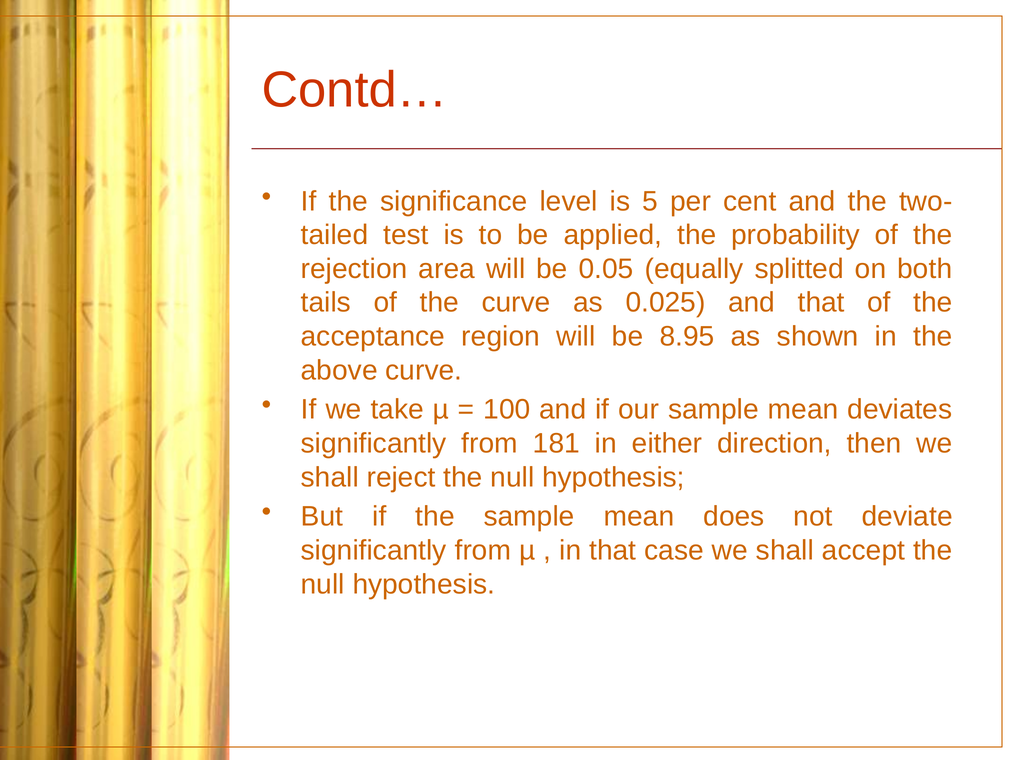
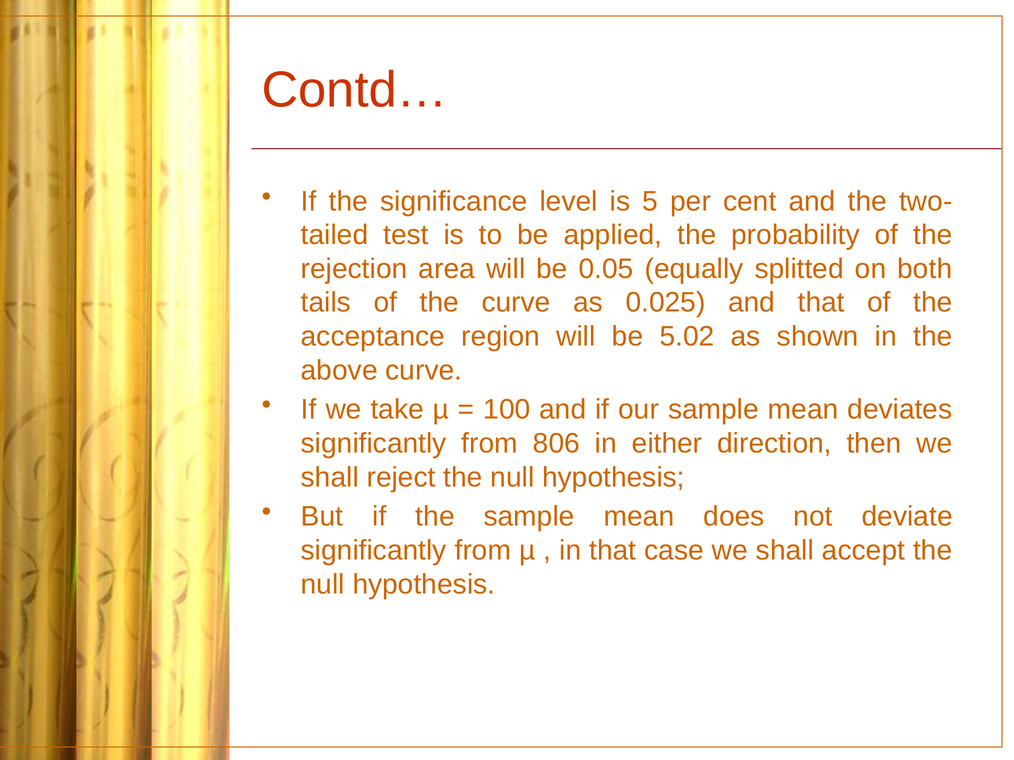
8.95: 8.95 -> 5.02
181: 181 -> 806
